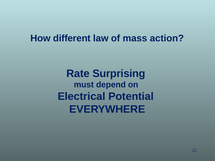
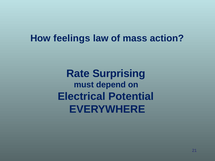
different: different -> feelings
